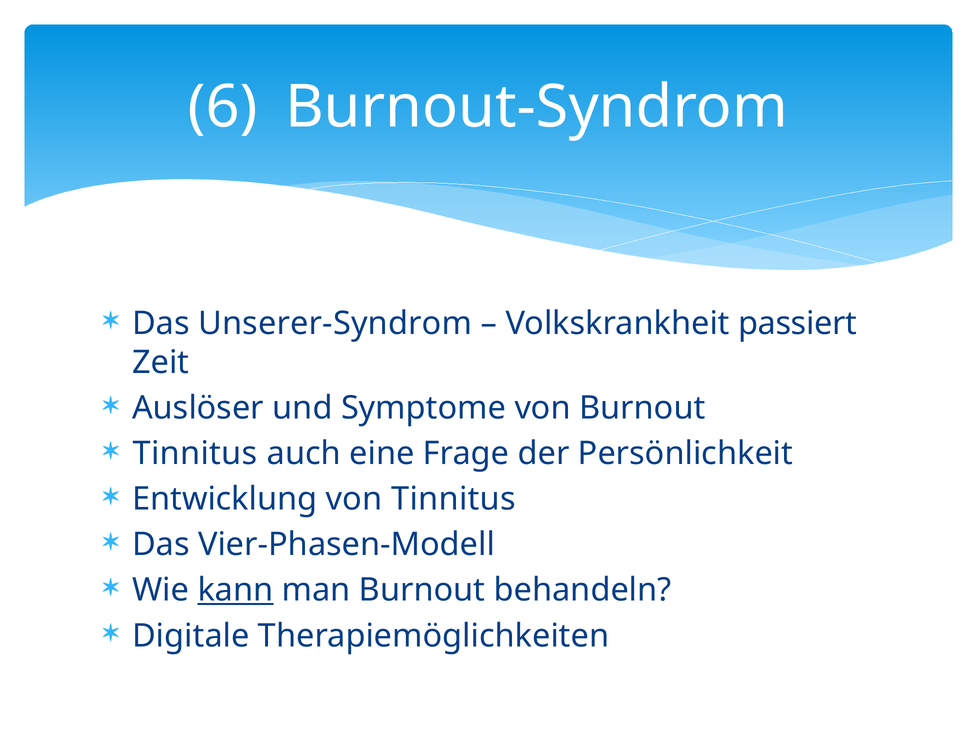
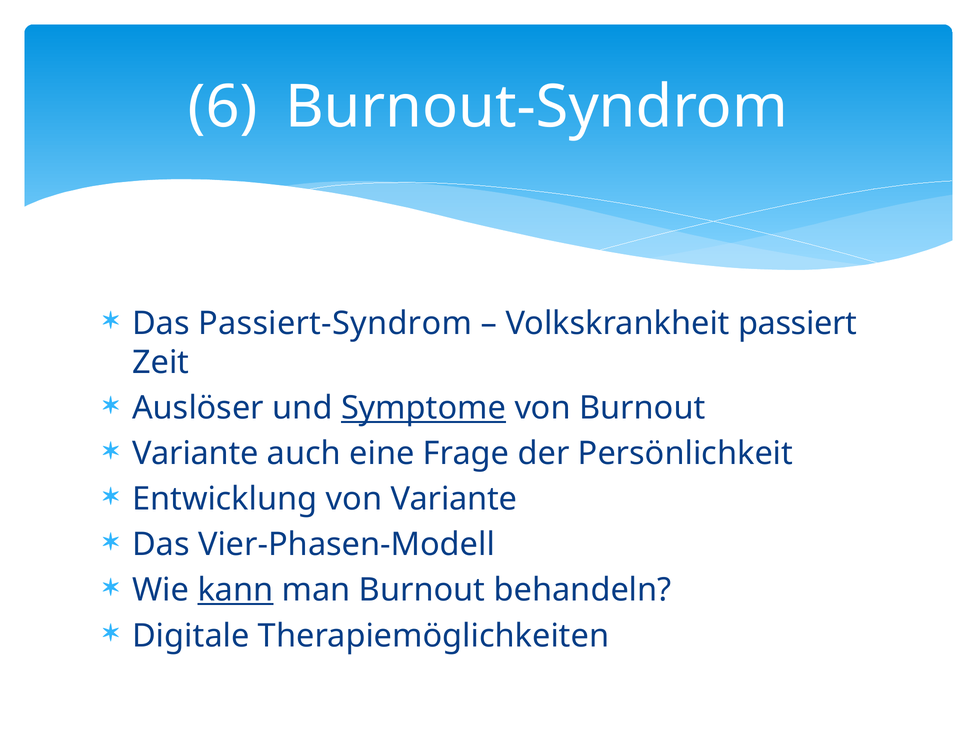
Unserer-Syndrom: Unserer-Syndrom -> Passiert-Syndrom
Symptome underline: none -> present
Tinnitus at (195, 454): Tinnitus -> Variante
von Tinnitus: Tinnitus -> Variante
